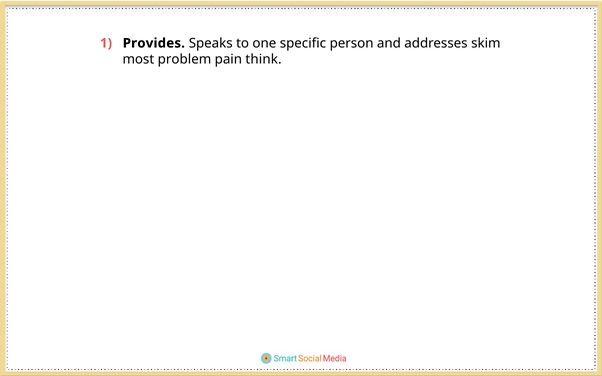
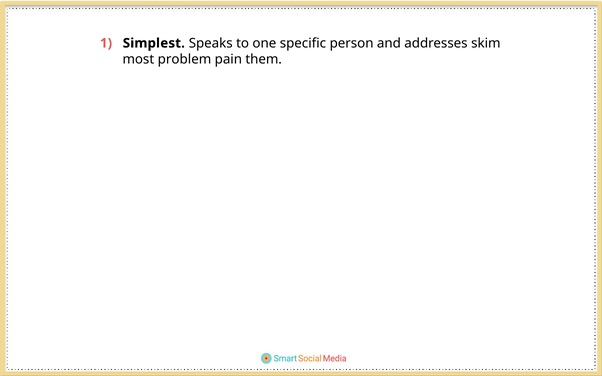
Provides: Provides -> Simplest
think: think -> them
